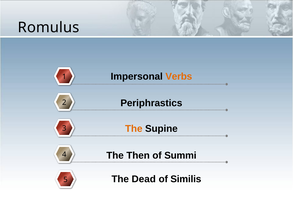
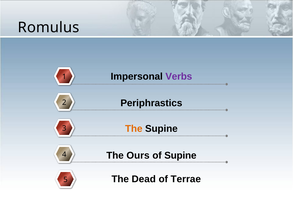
Verbs colour: orange -> purple
Then: Then -> Ours
of Summi: Summi -> Supine
Similis: Similis -> Terrae
